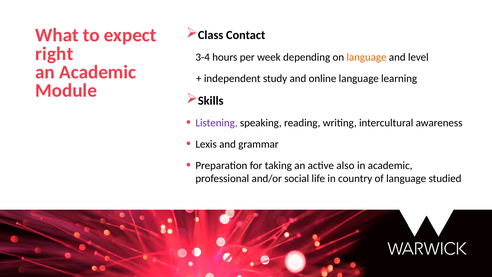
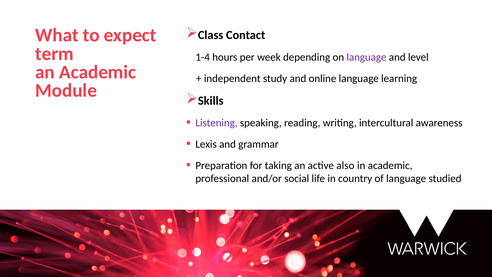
right: right -> term
3-4: 3-4 -> 1-4
language at (366, 57) colour: orange -> purple
